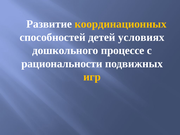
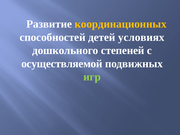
процессе: процессе -> степеней
рациональности: рациональности -> осуществляемой
игр colour: yellow -> light green
